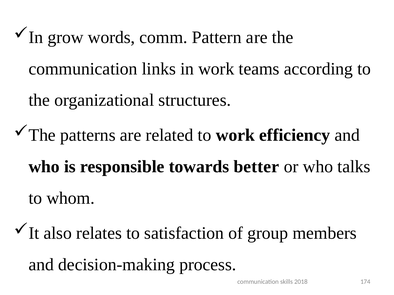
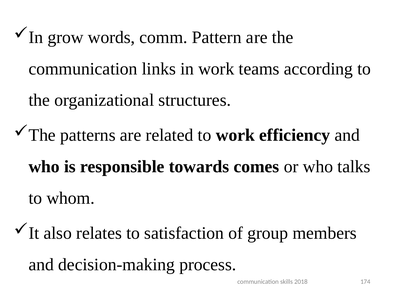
better: better -> comes
